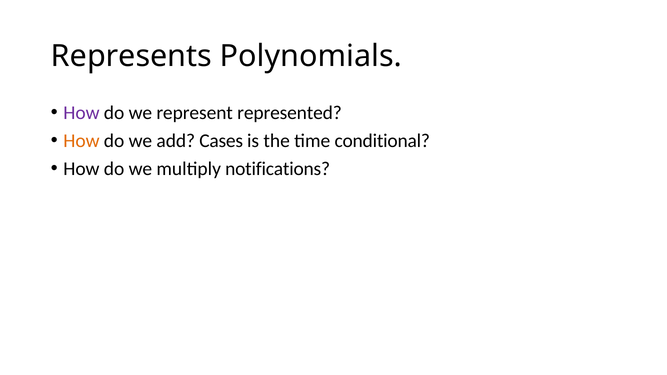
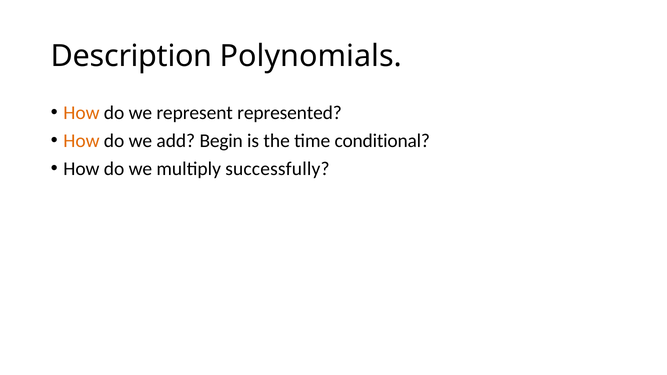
Represents: Represents -> Description
How at (81, 113) colour: purple -> orange
Cases: Cases -> Begin
notifications: notifications -> successfully
